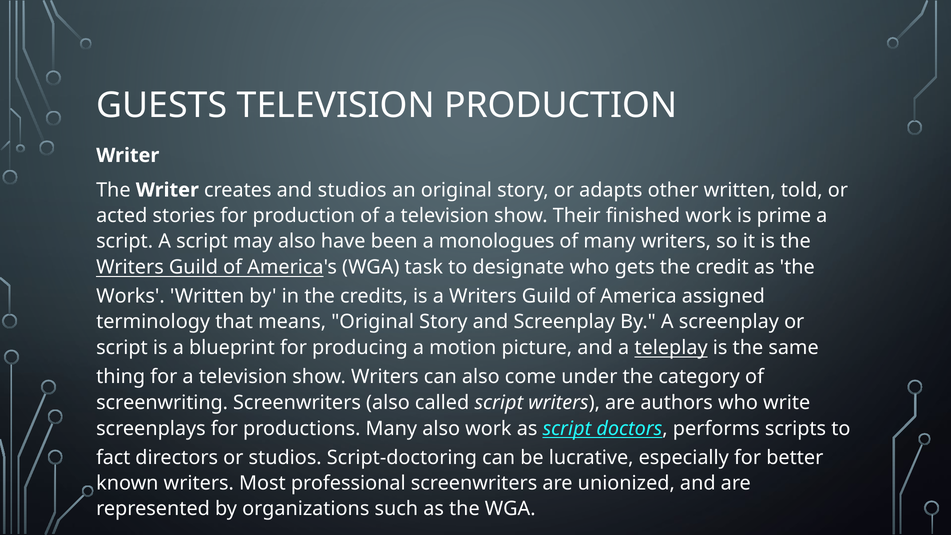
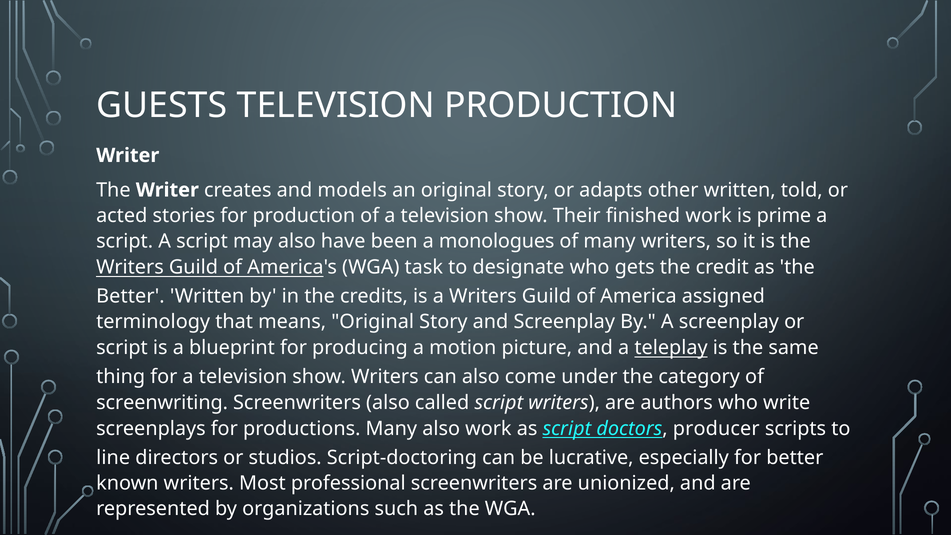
and studios: studios -> models
Works at (130, 296): Works -> Better
performs: performs -> producer
fact: fact -> line
